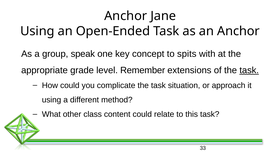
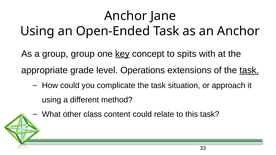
group speak: speak -> group
key underline: none -> present
Remember: Remember -> Operations
